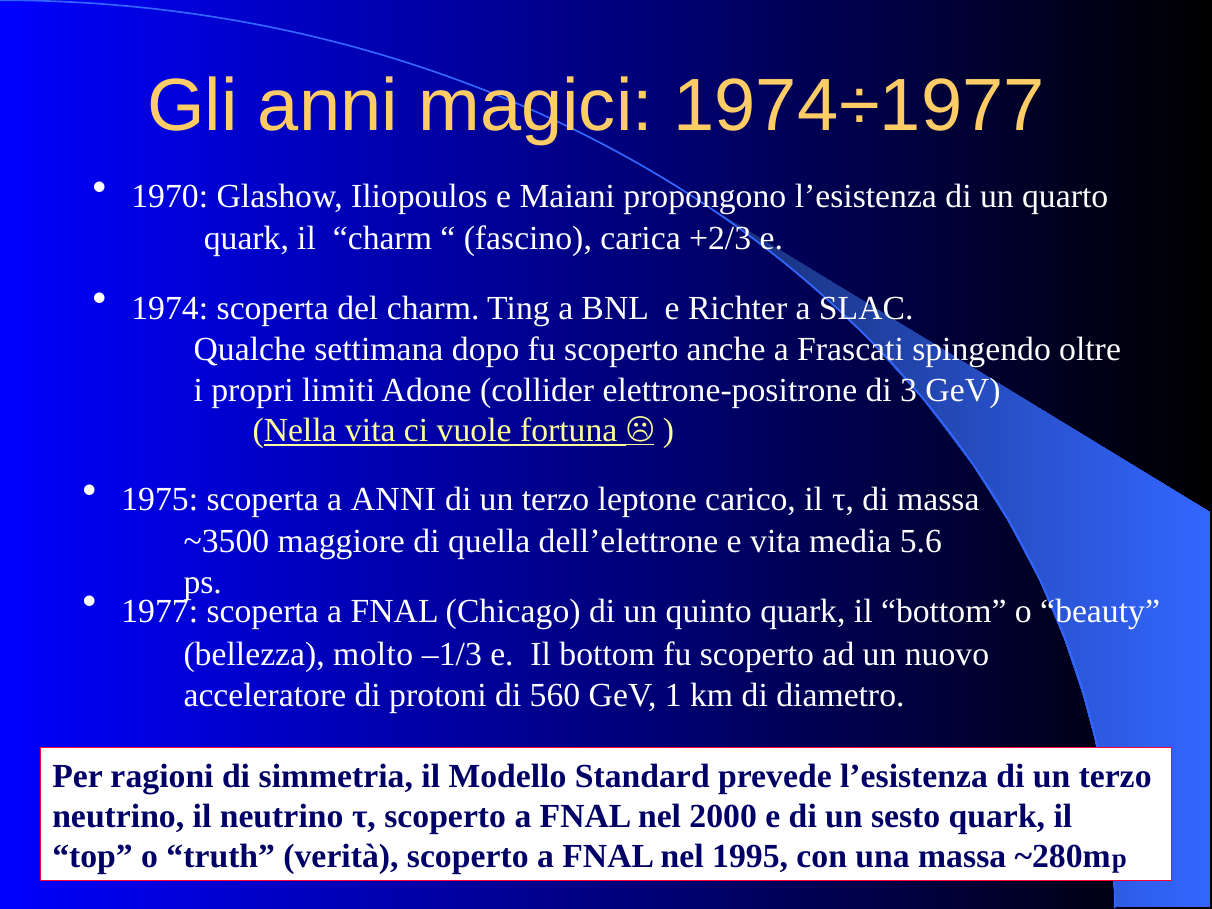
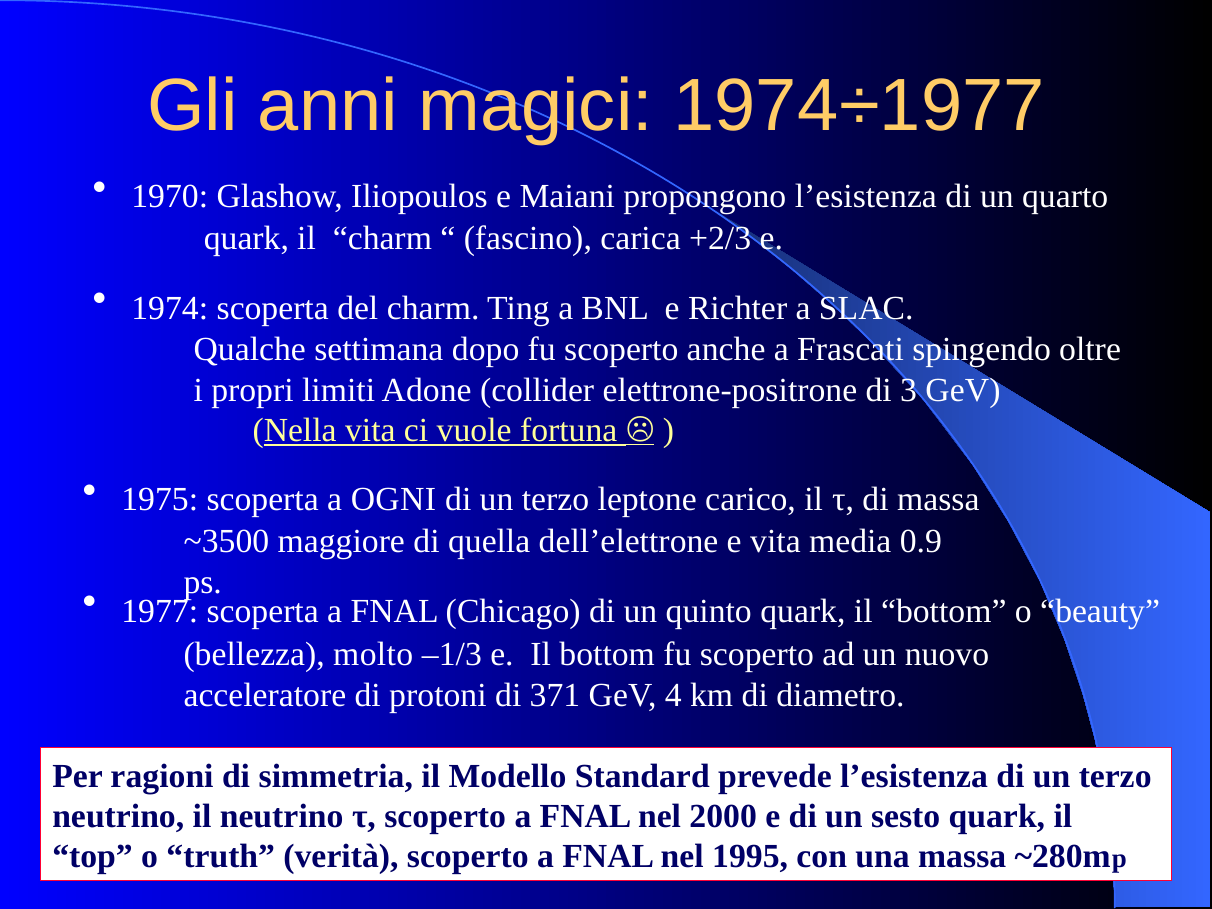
a ANNI: ANNI -> OGNI
5.6: 5.6 -> 0.9
560: 560 -> 371
1: 1 -> 4
